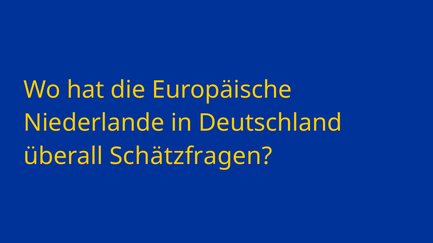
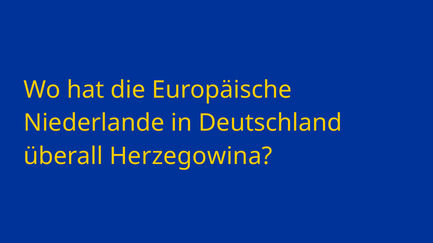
Schätzfragen: Schätzfragen -> Herzegowina
